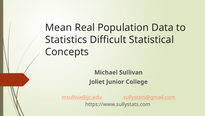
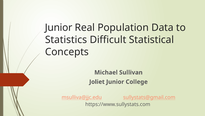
Mean at (59, 27): Mean -> Junior
